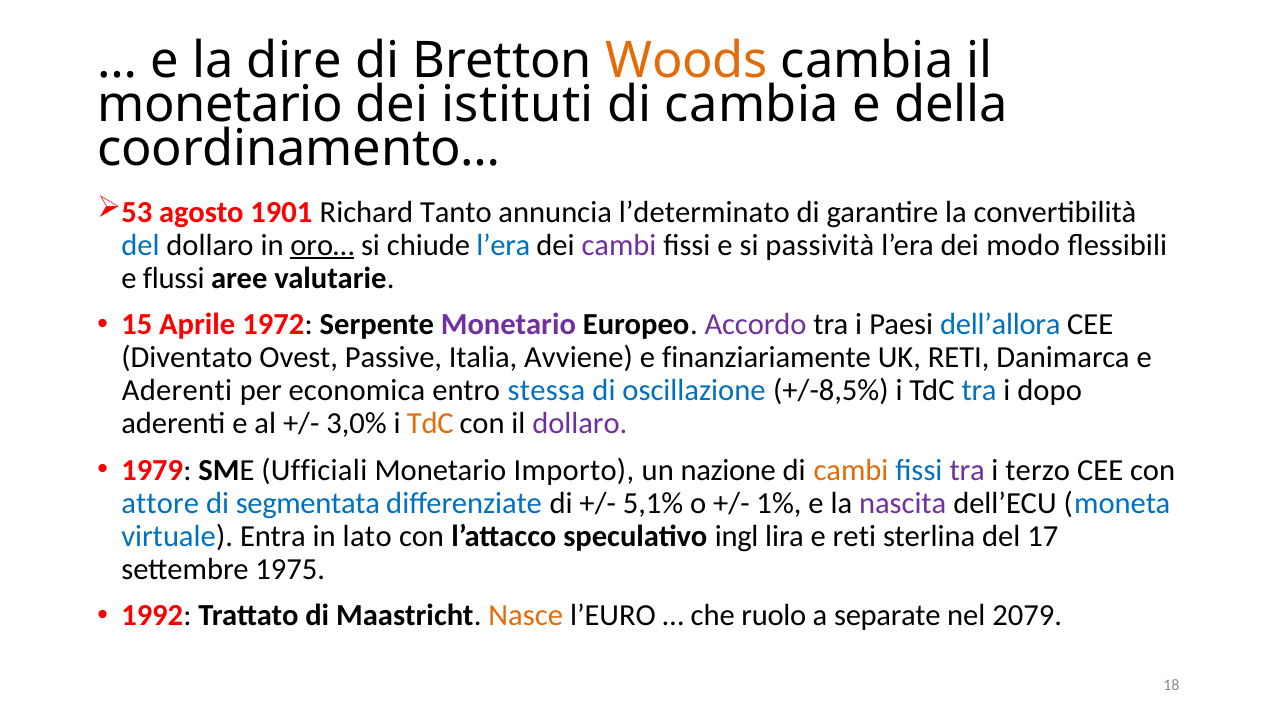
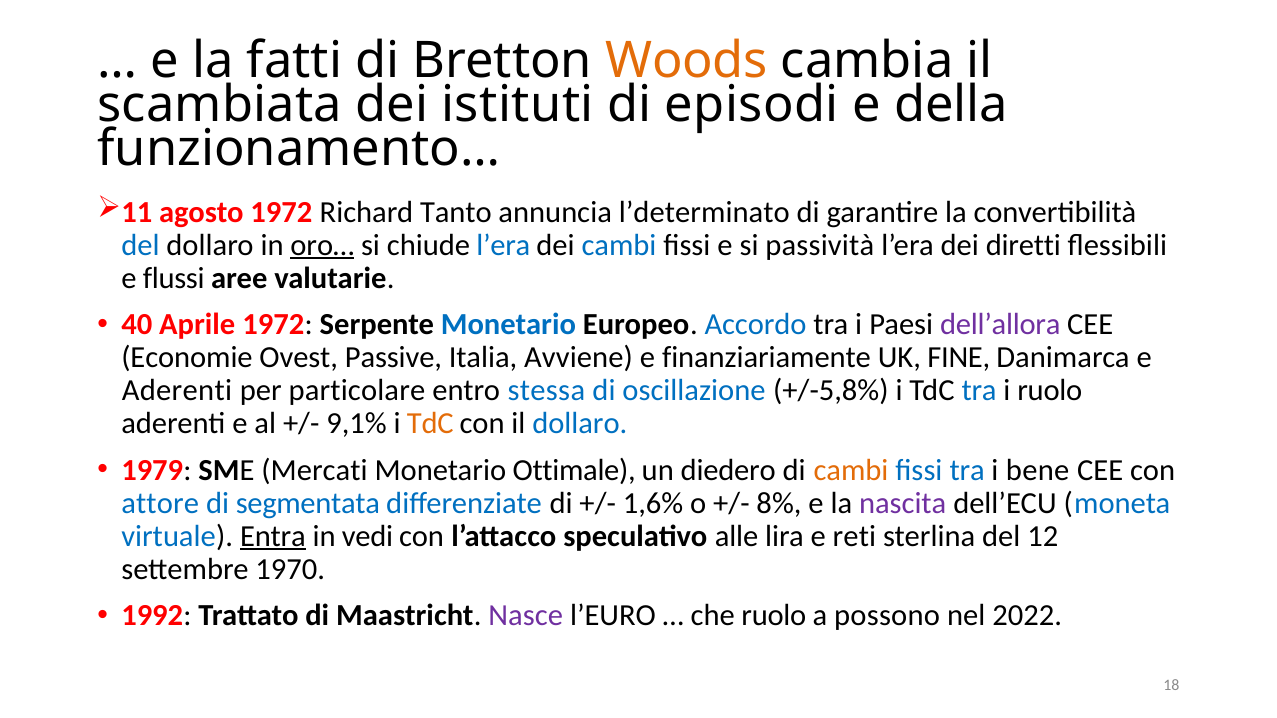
dire: dire -> fatti
monetario at (220, 105): monetario -> scambiata
di cambia: cambia -> episodi
coordinamento…: coordinamento… -> funzionamento…
53: 53 -> 11
agosto 1901: 1901 -> 1972
cambi at (619, 245) colour: purple -> blue
modo: modo -> diretti
15: 15 -> 40
Monetario at (508, 325) colour: purple -> blue
Accordo colour: purple -> blue
dell’allora colour: blue -> purple
Diventato: Diventato -> Economie
UK RETI: RETI -> FINE
economica: economica -> particolare
+/-8,5%: +/-8,5% -> +/-5,8%
i dopo: dopo -> ruolo
3,0%: 3,0% -> 9,1%
dollaro at (580, 424) colour: purple -> blue
Ufficiali: Ufficiali -> Mercati
Importo: Importo -> Ottimale
nazione: nazione -> diedero
tra at (967, 470) colour: purple -> blue
terzo: terzo -> bene
5,1%: 5,1% -> 1,6%
1%: 1% -> 8%
Entra underline: none -> present
lato: lato -> vedi
ingl: ingl -> alle
17: 17 -> 12
1975: 1975 -> 1970
Nasce colour: orange -> purple
separate: separate -> possono
2079: 2079 -> 2022
